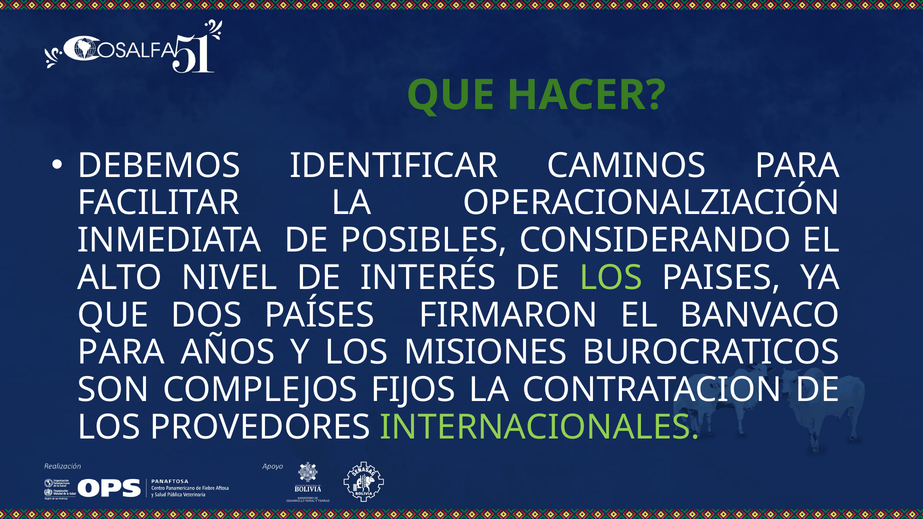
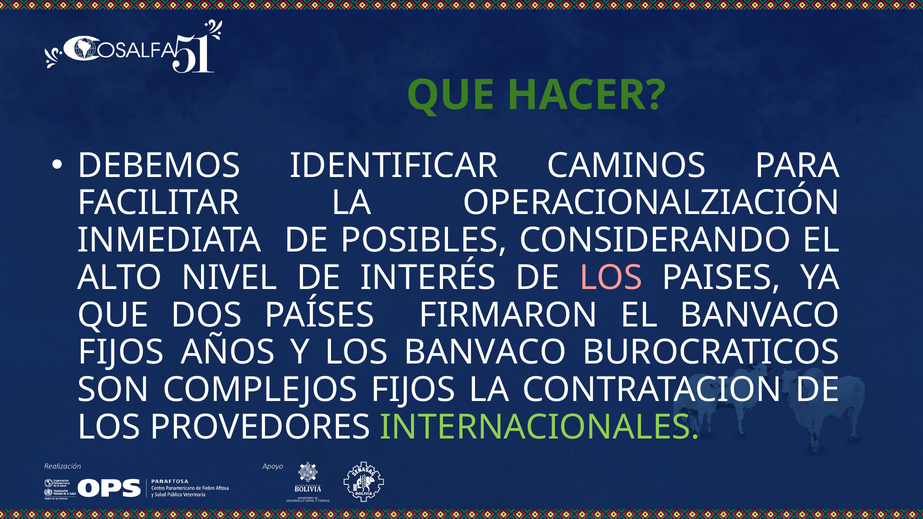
LOS at (611, 278) colour: light green -> pink
PARA at (121, 353): PARA -> FIJOS
LOS MISIONES: MISIONES -> BANVACO
